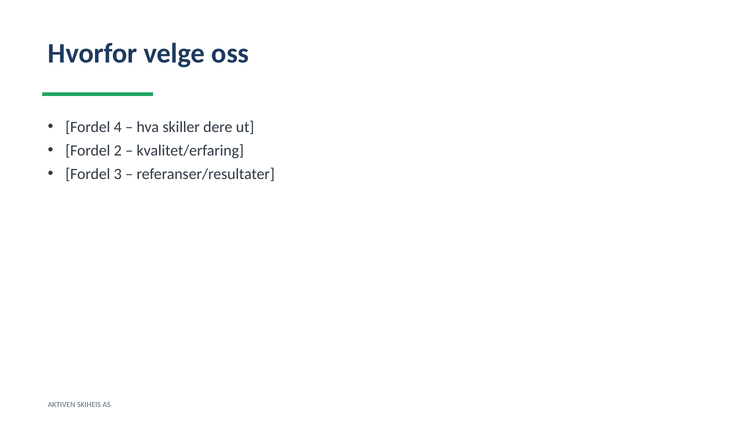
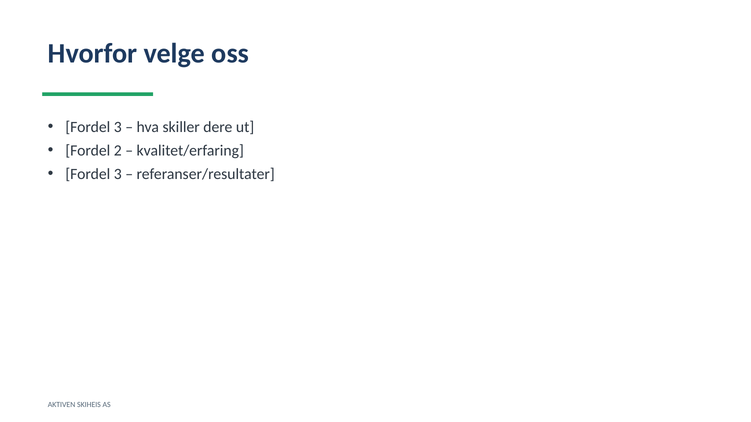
4 at (118, 127): 4 -> 3
